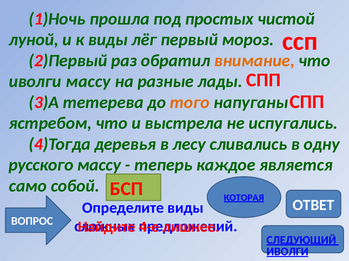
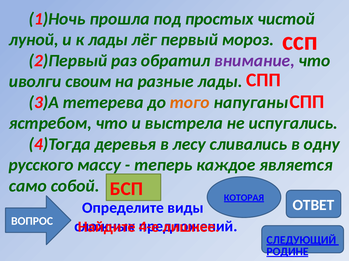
к виды: виды -> лады
внимание colour: orange -> purple
иволги массу: массу -> своим
ИВОЛГИ at (287, 252): ИВОЛГИ -> РОДИНЕ
